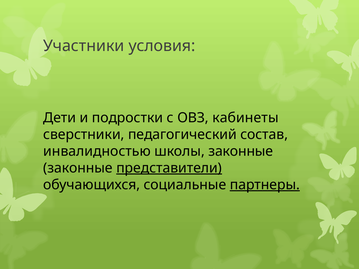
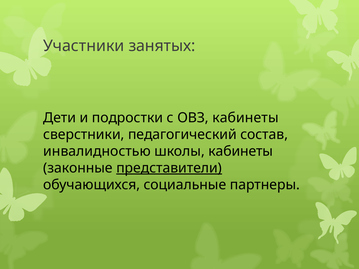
условия: условия -> занятых
школы законные: законные -> кабинеты
партнеры underline: present -> none
